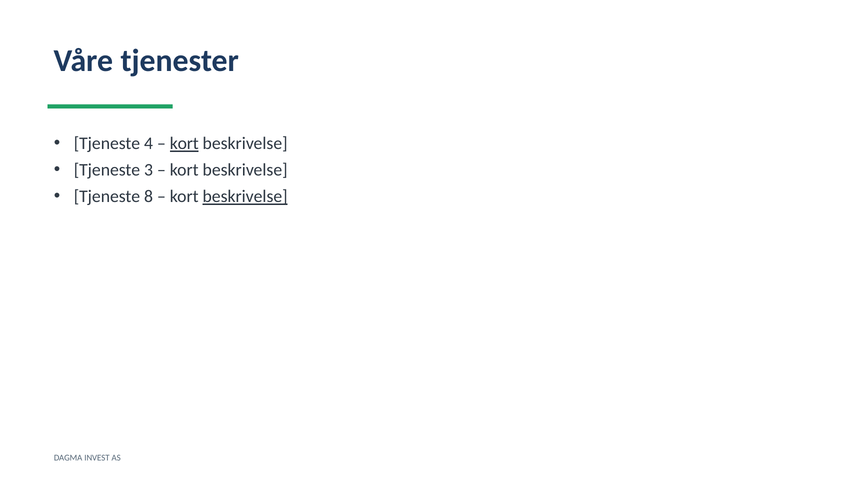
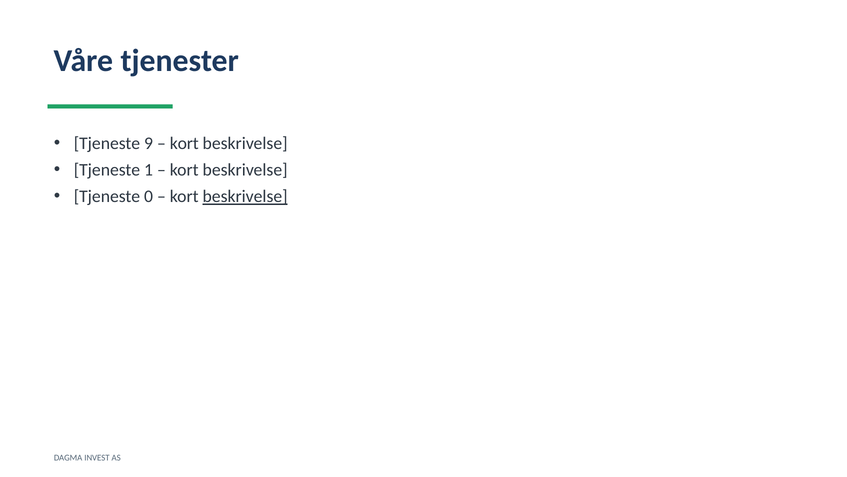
4: 4 -> 9
kort at (184, 143) underline: present -> none
3: 3 -> 1
8: 8 -> 0
